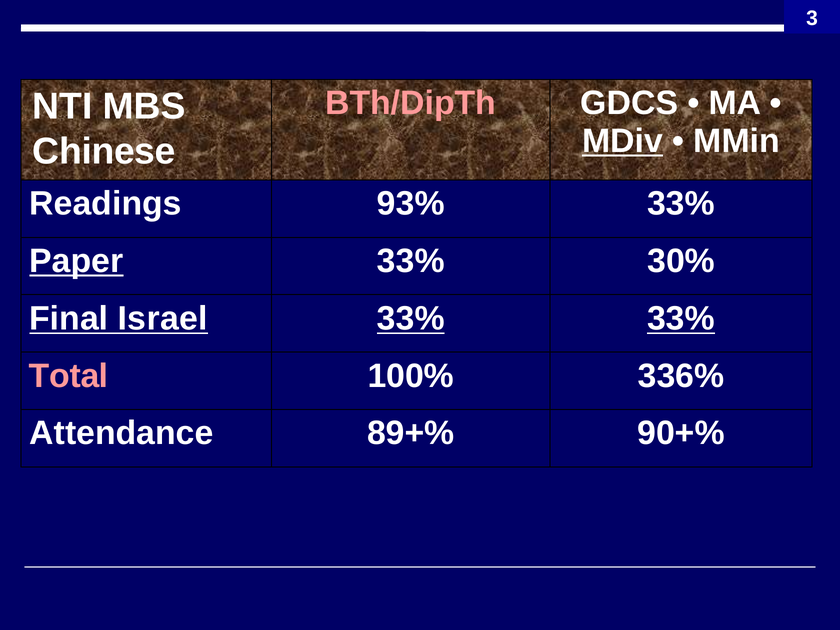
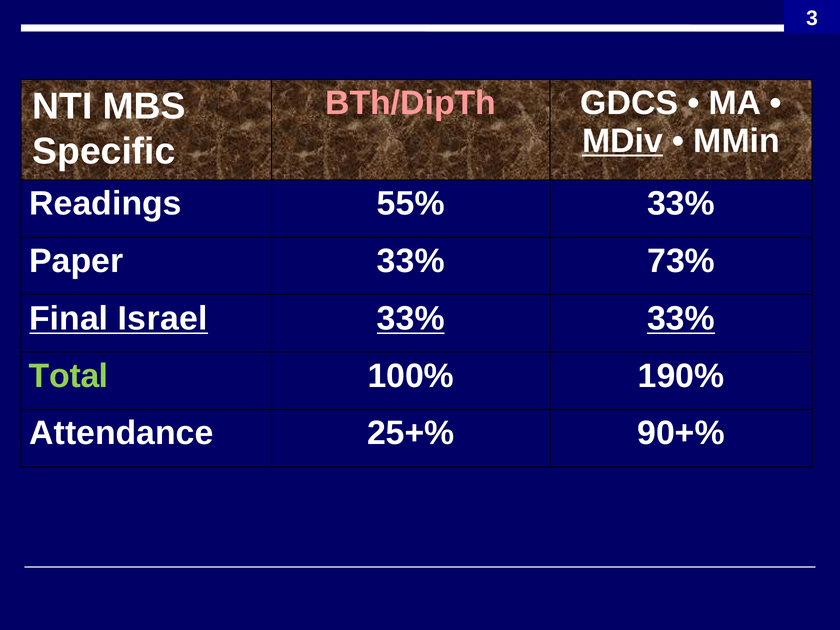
Chinese: Chinese -> Specific
93%: 93% -> 55%
Paper underline: present -> none
30%: 30% -> 73%
Total colour: pink -> light green
336%: 336% -> 190%
89+%: 89+% -> 25+%
